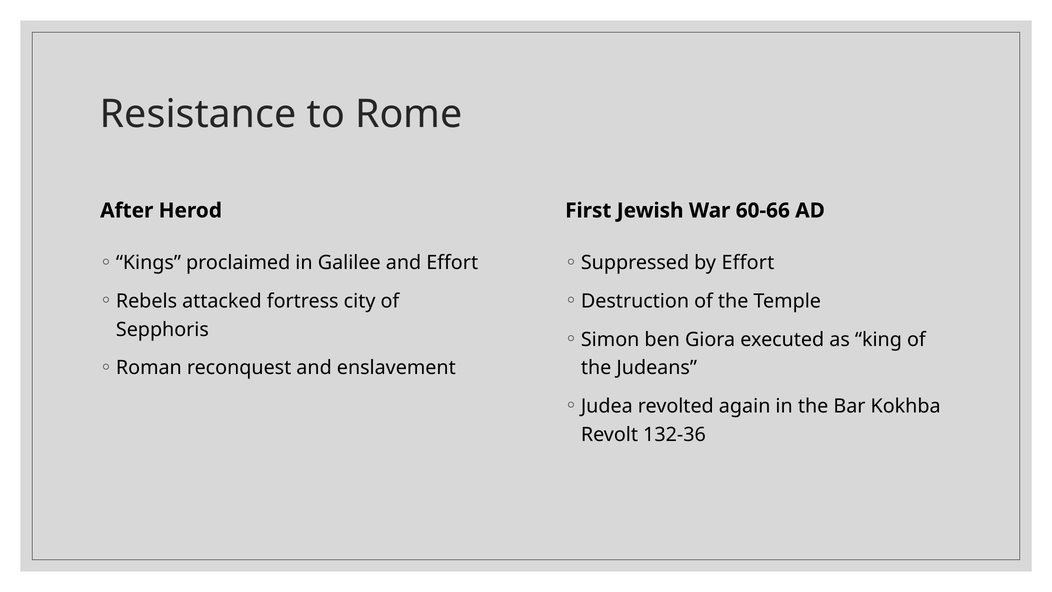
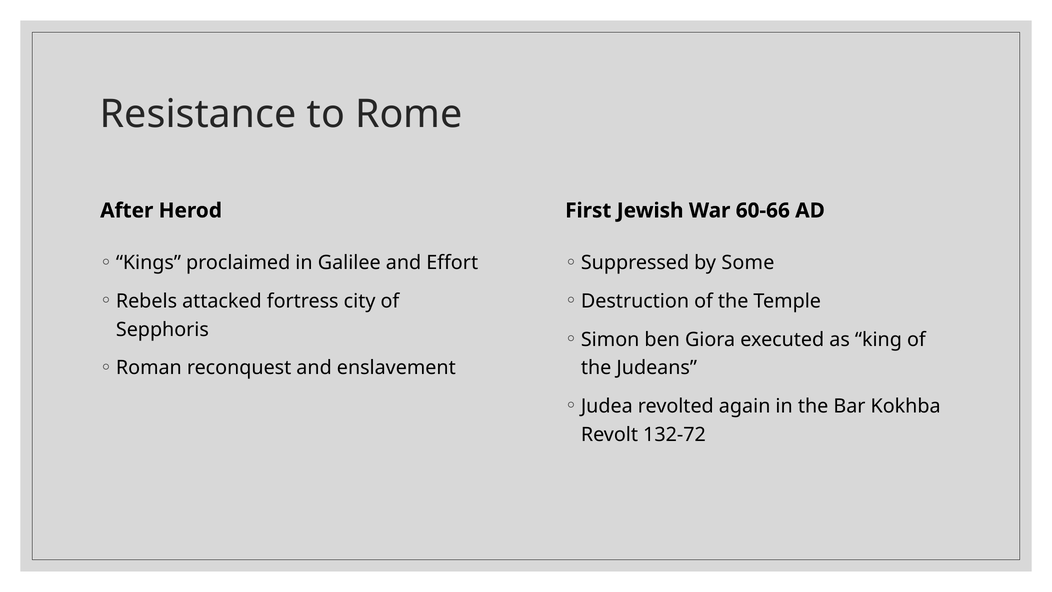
by Effort: Effort -> Some
132-36: 132-36 -> 132-72
